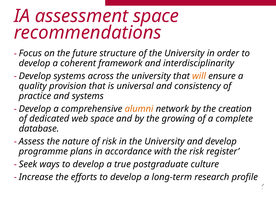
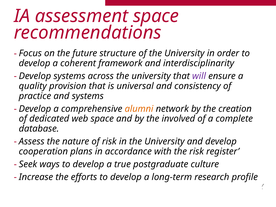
will colour: orange -> purple
growing: growing -> involved
programme: programme -> cooperation
